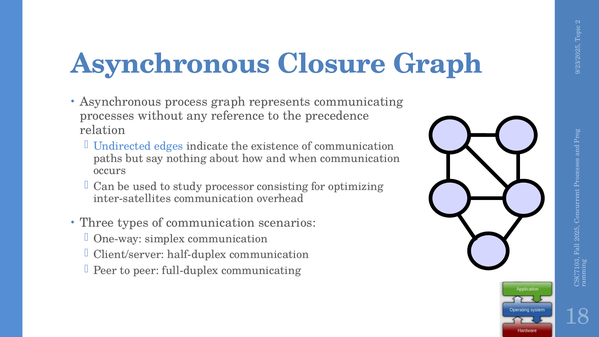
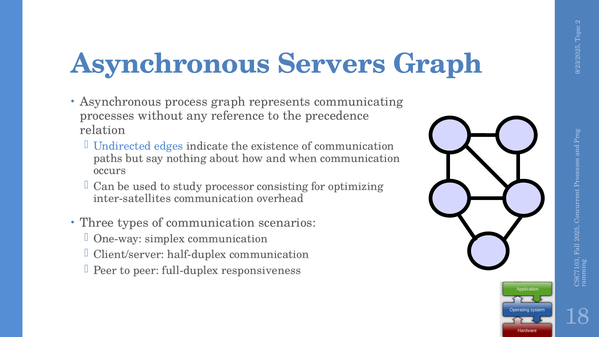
Closure: Closure -> Servers
full-duplex communicating: communicating -> responsiveness
